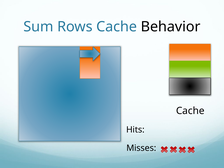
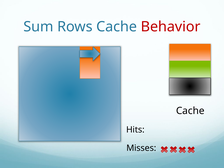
Behavior colour: black -> red
